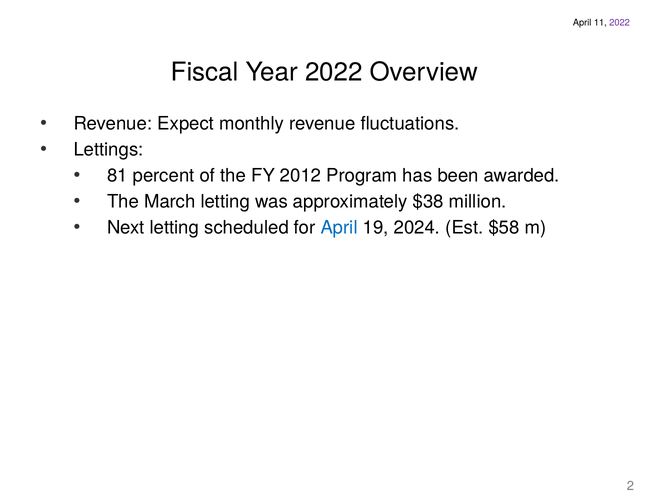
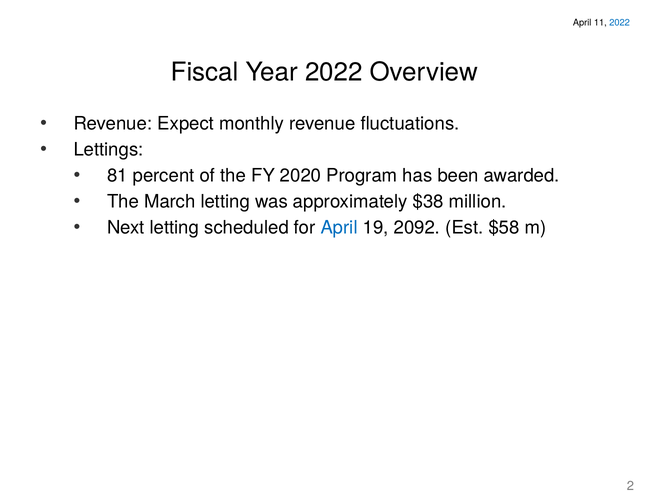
2022 at (620, 23) colour: purple -> blue
2012: 2012 -> 2020
2024: 2024 -> 2092
